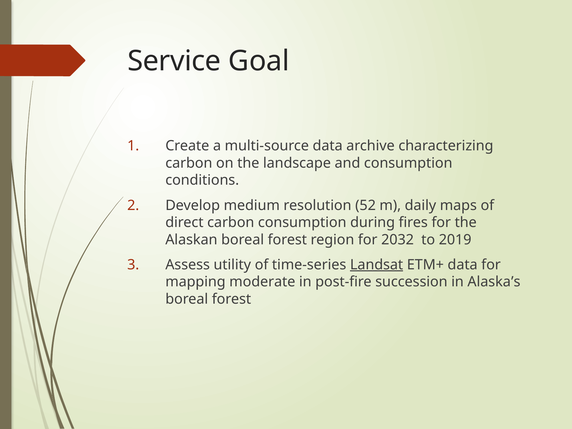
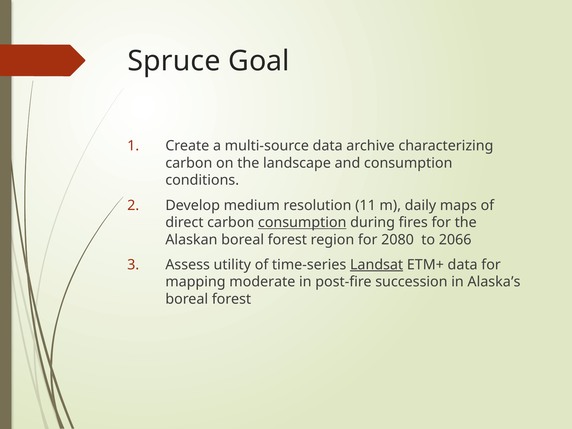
Service: Service -> Spruce
52: 52 -> 11
consumption at (302, 223) underline: none -> present
2032: 2032 -> 2080
2019: 2019 -> 2066
